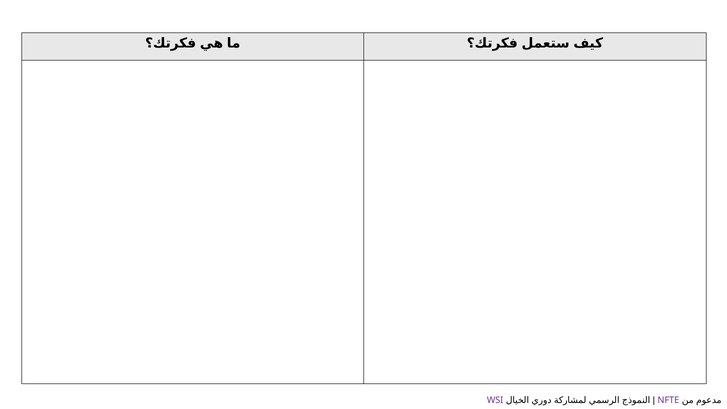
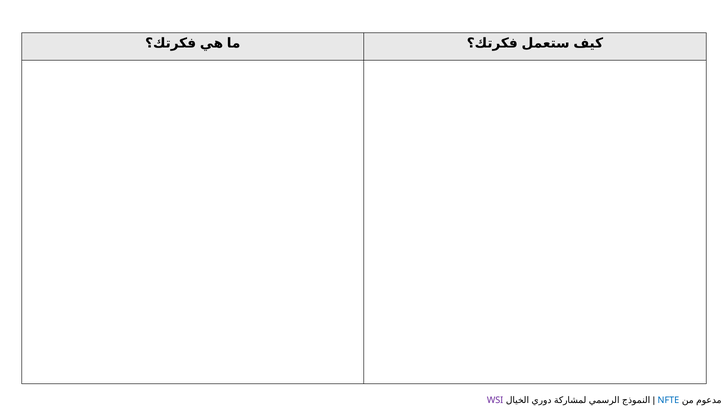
NFTE colour: purple -> blue
